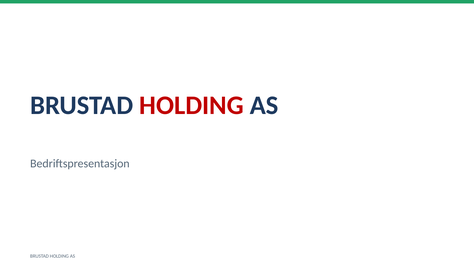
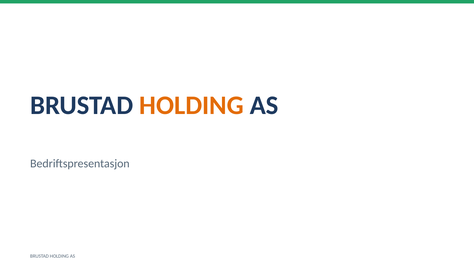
HOLDING at (192, 105) colour: red -> orange
